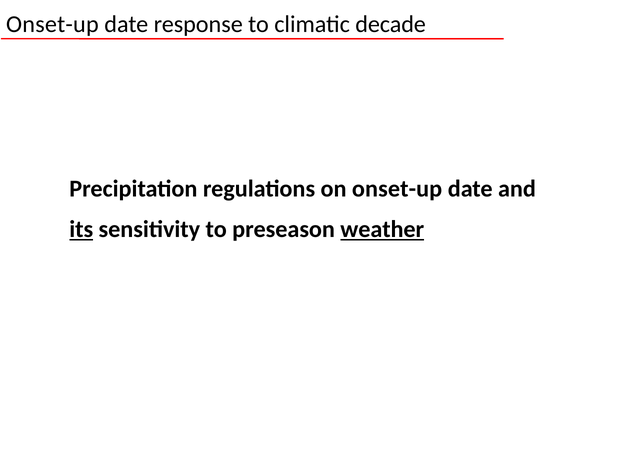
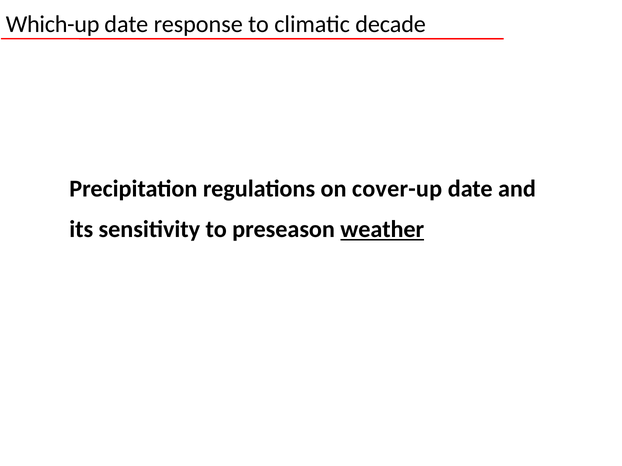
Onset-up at (52, 24): Onset-up -> Which-up
on onset-up: onset-up -> cover-up
its underline: present -> none
